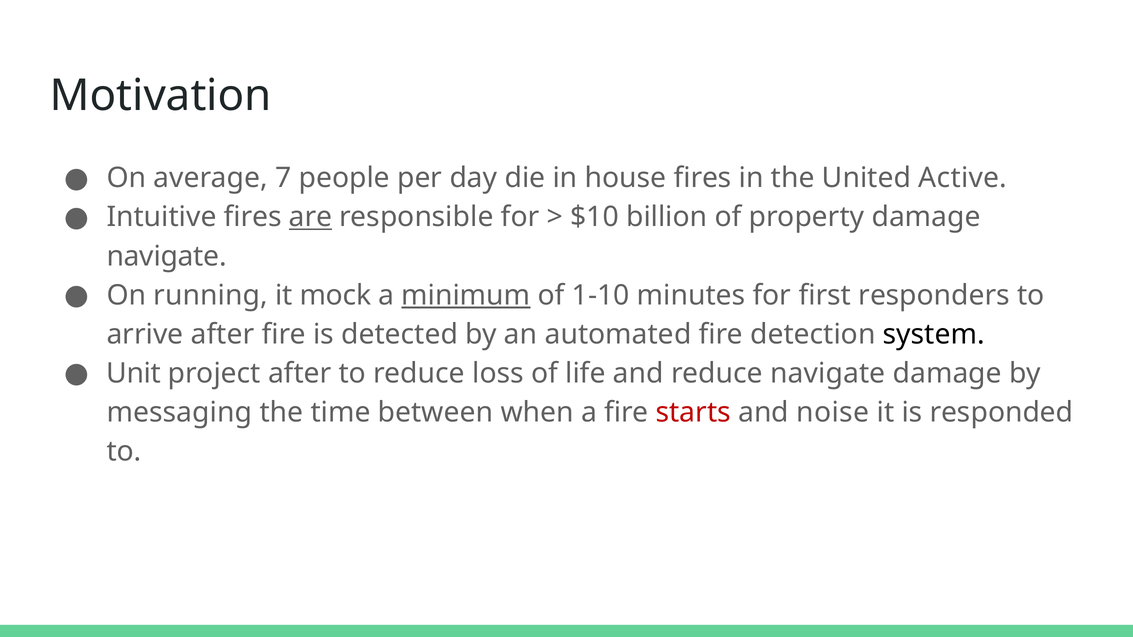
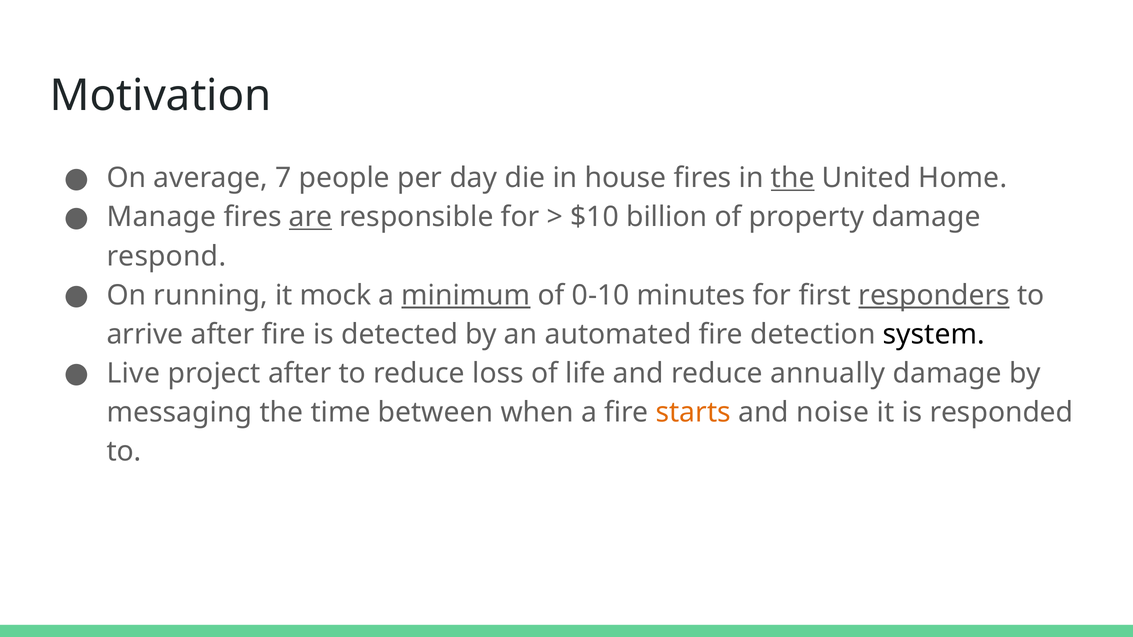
the at (793, 178) underline: none -> present
Active: Active -> Home
Intuitive: Intuitive -> Manage
navigate at (167, 256): navigate -> respond
1-10: 1-10 -> 0-10
responders underline: none -> present
Unit: Unit -> Live
reduce navigate: navigate -> annually
starts colour: red -> orange
